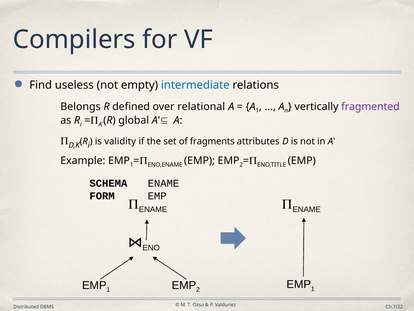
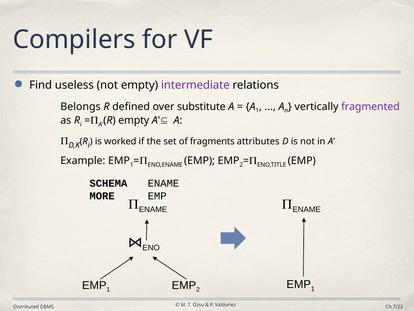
intermediate colour: blue -> purple
relational: relational -> substitute
R global: global -> empty
validity: validity -> worked
FORM: FORM -> MORE
